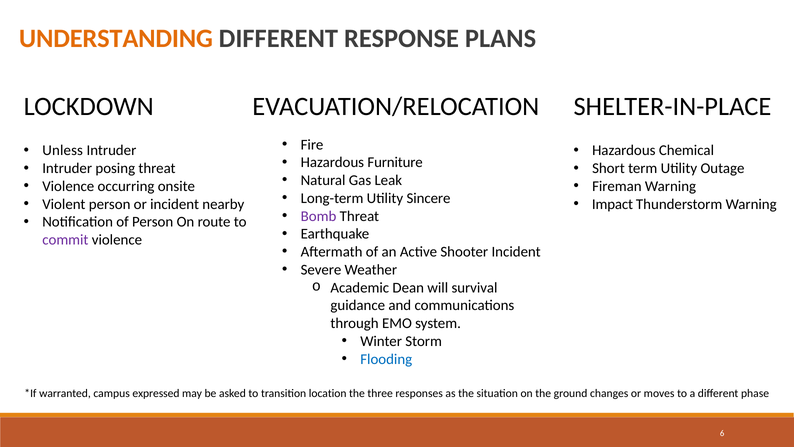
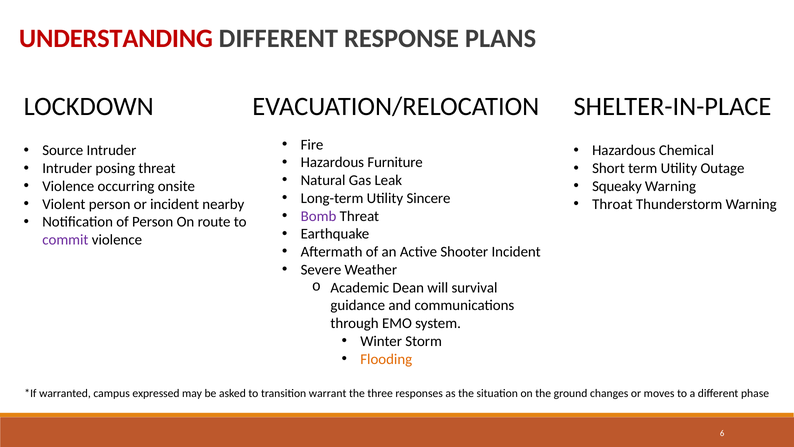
UNDERSTANDING colour: orange -> red
Unless: Unless -> Source
Fireman: Fireman -> Squeaky
Impact: Impact -> Throat
Flooding colour: blue -> orange
location: location -> warrant
